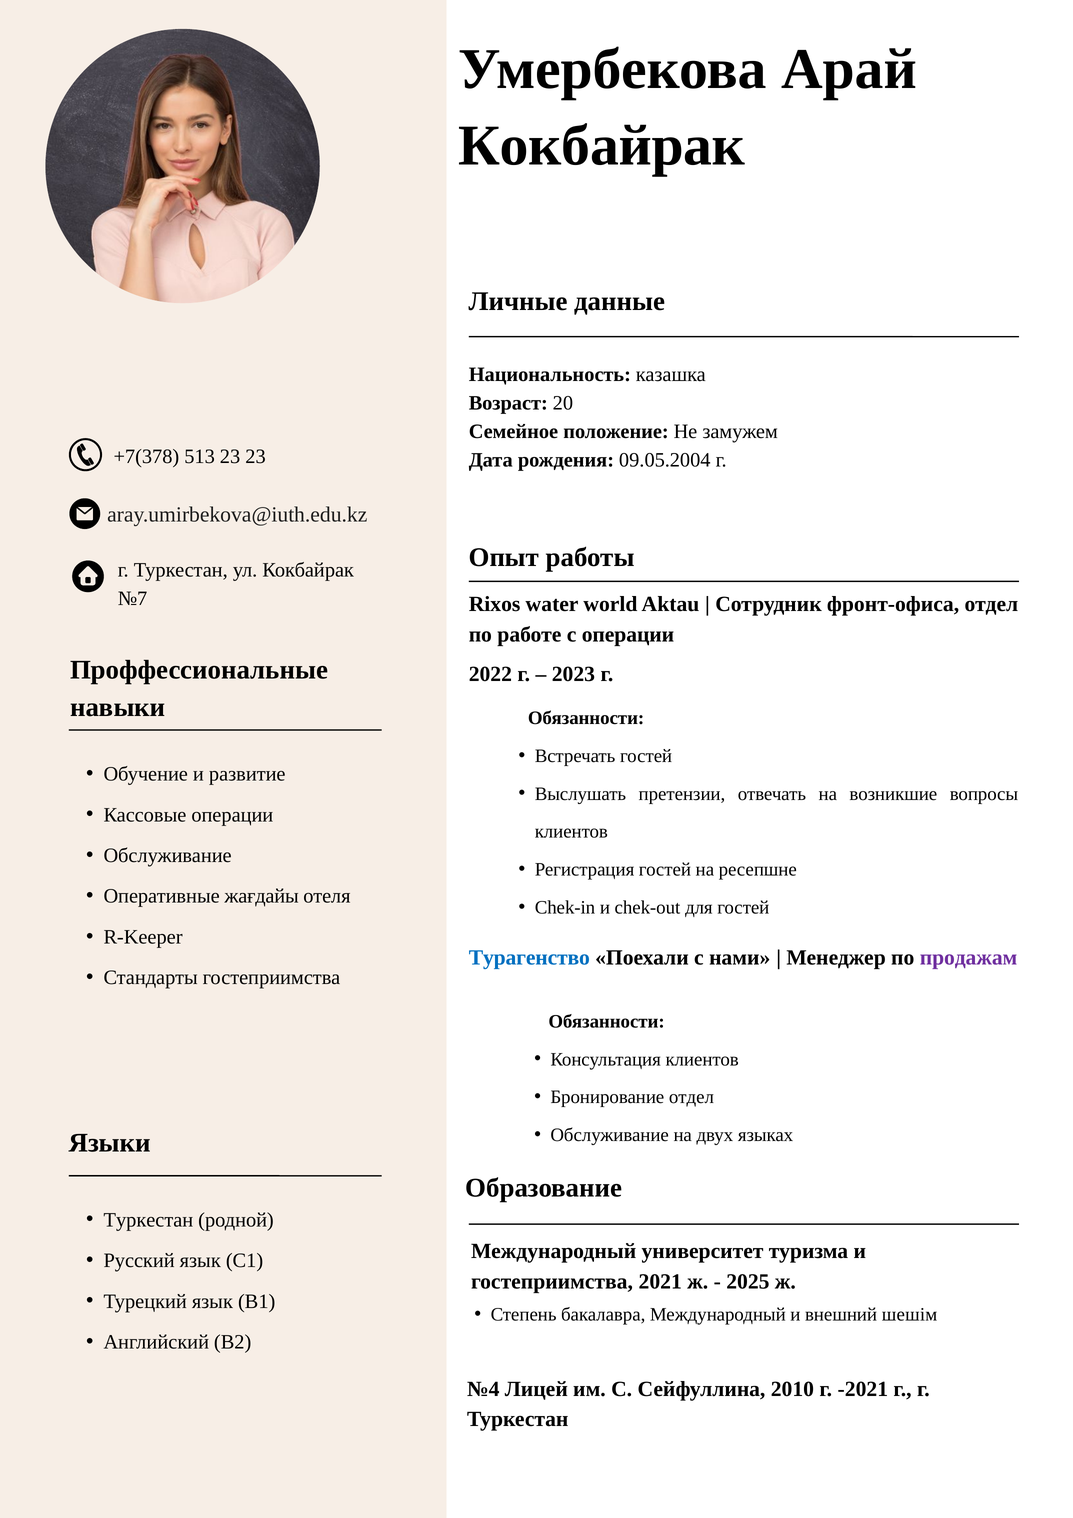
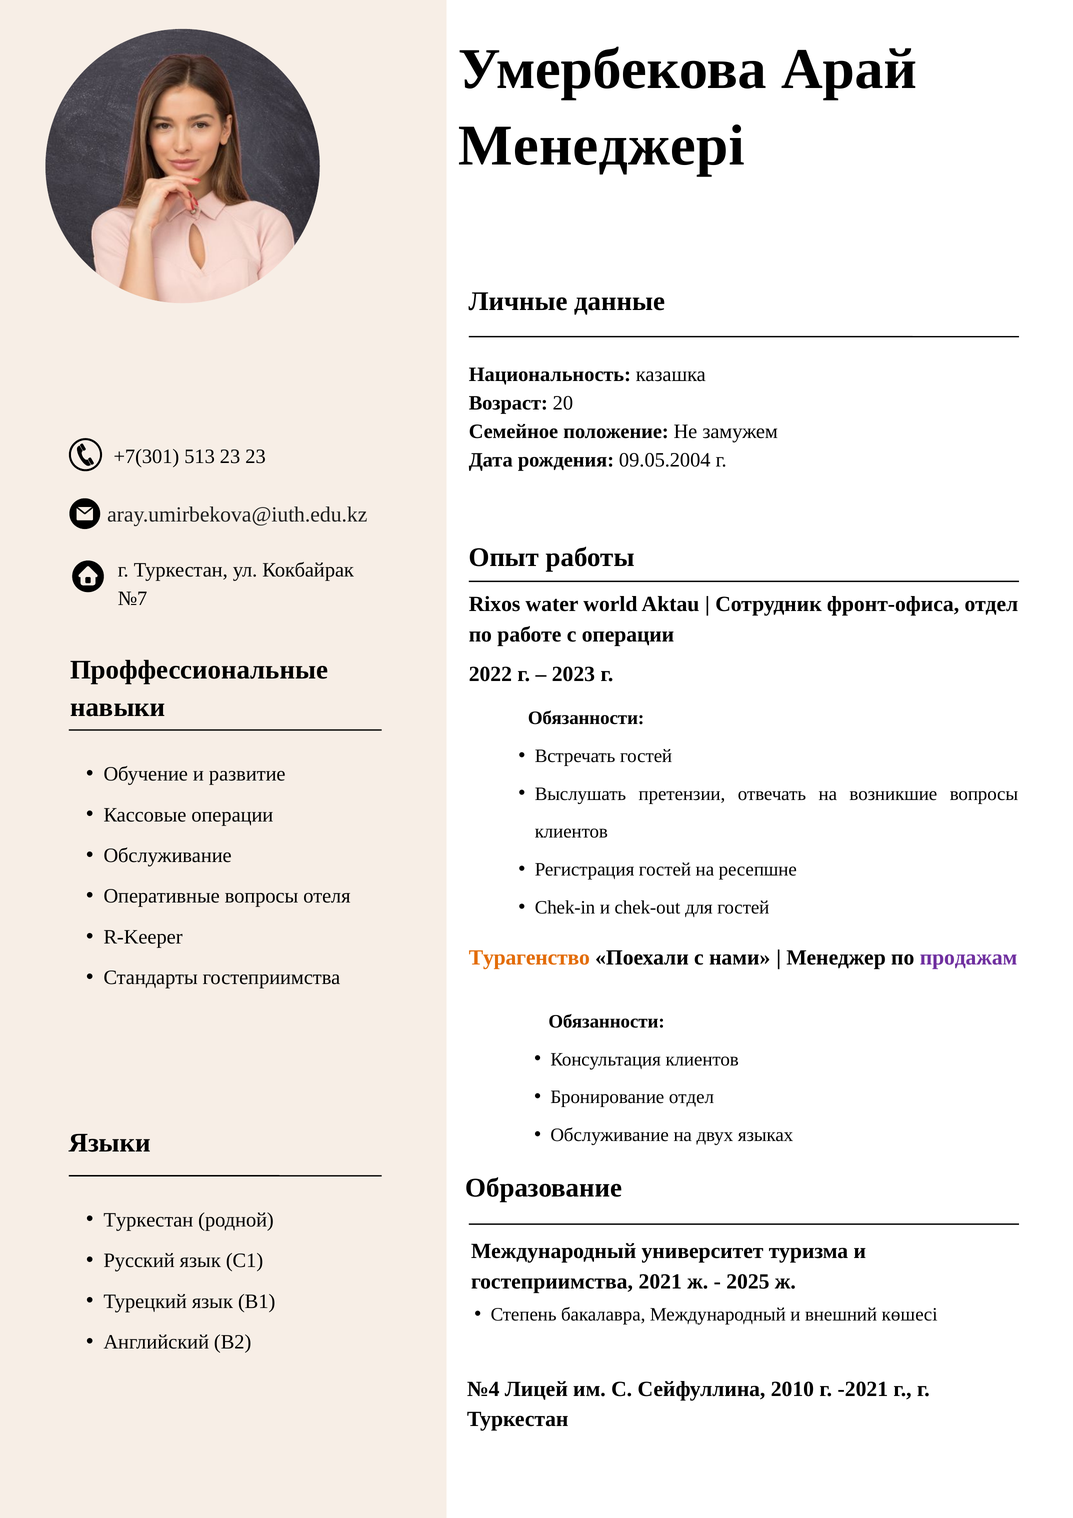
Кокбайрак at (602, 146): Кокбайрак -> Менеджері
+7(378: +7(378 -> +7(301
Оперативные жағдайы: жағдайы -> вопросы
Турагенство colour: blue -> orange
шешім: шешім -> көшесі
